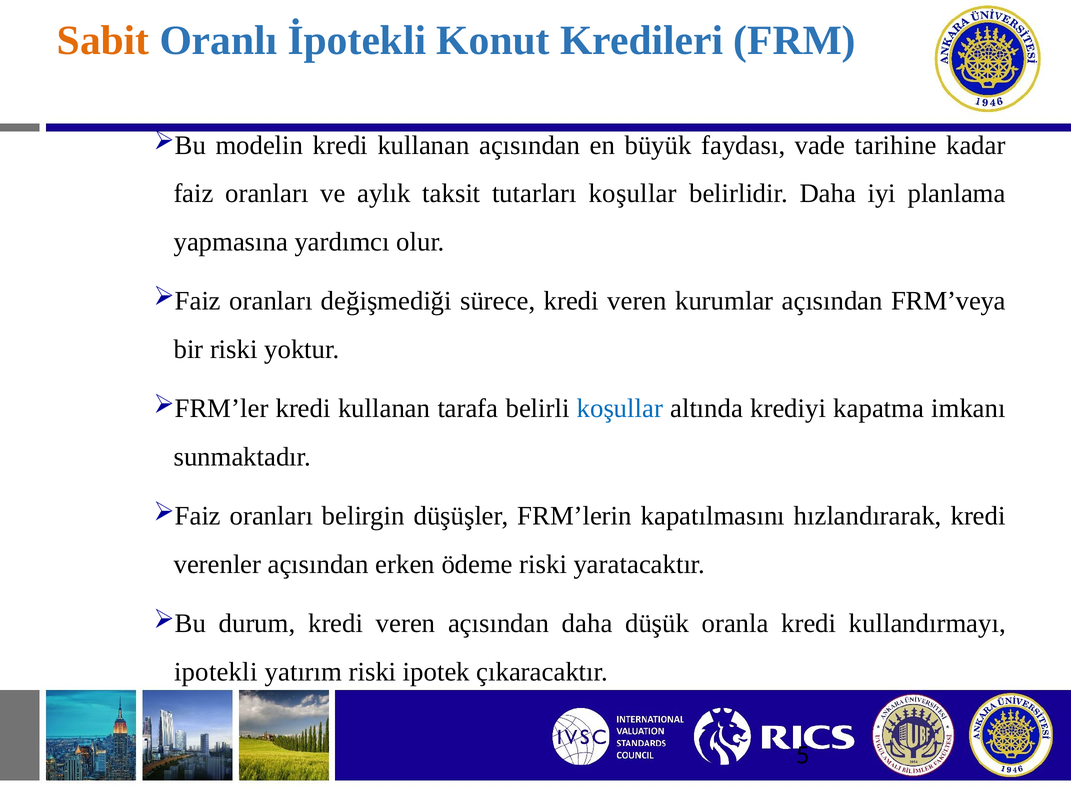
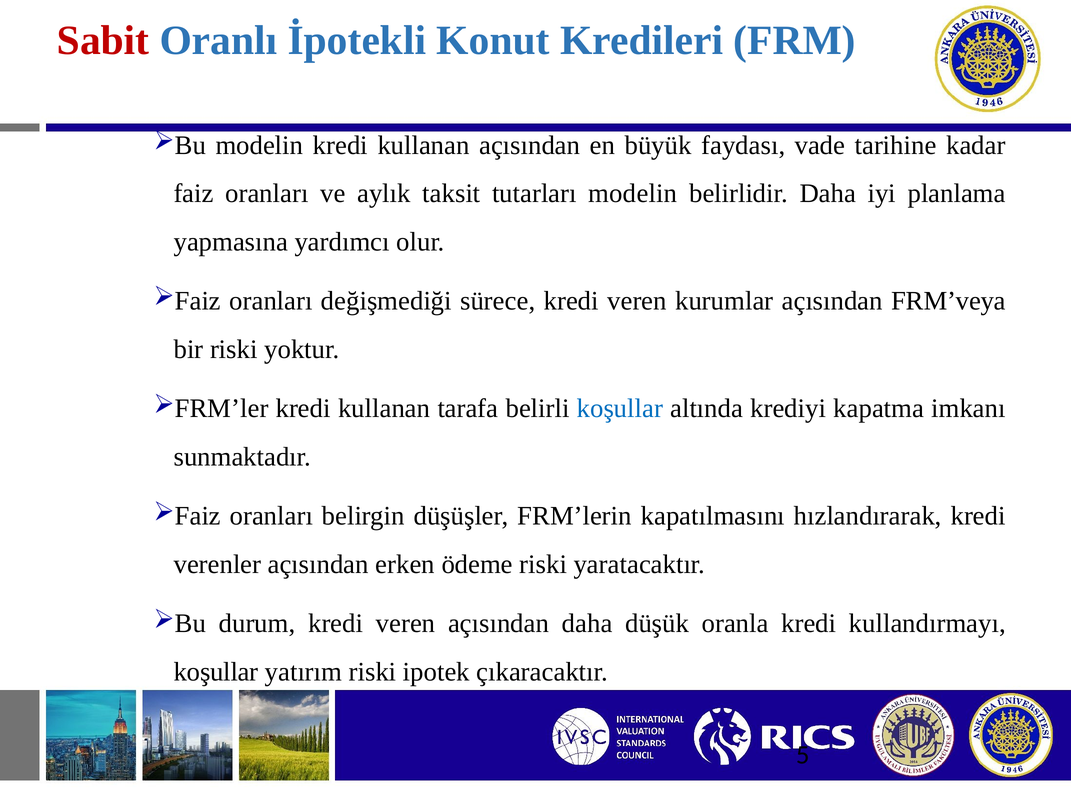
Sabit colour: orange -> red
tutarları koşullar: koşullar -> modelin
ipotekli at (216, 672): ipotekli -> koşullar
